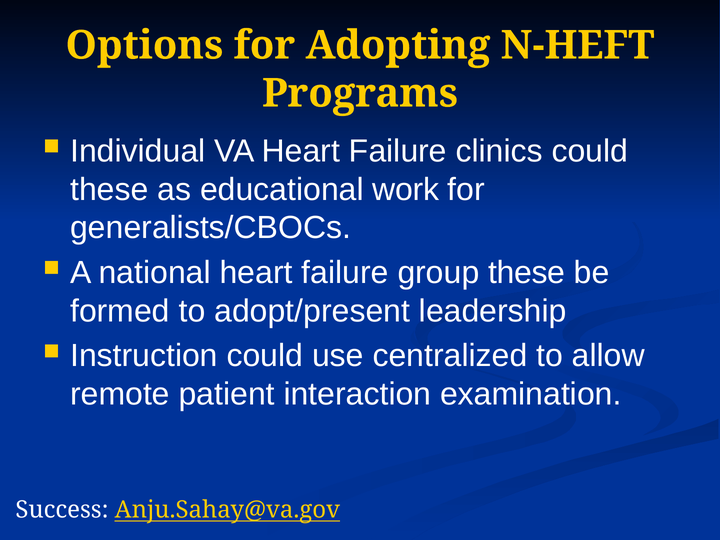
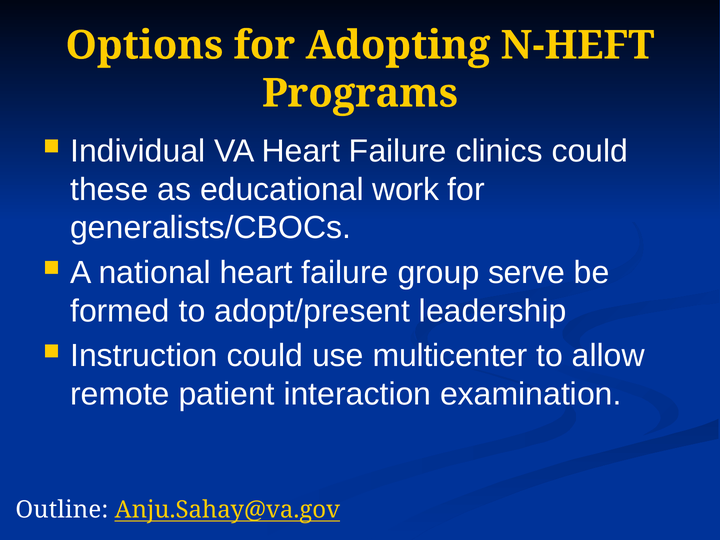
group these: these -> serve
centralized: centralized -> multicenter
Success: Success -> Outline
